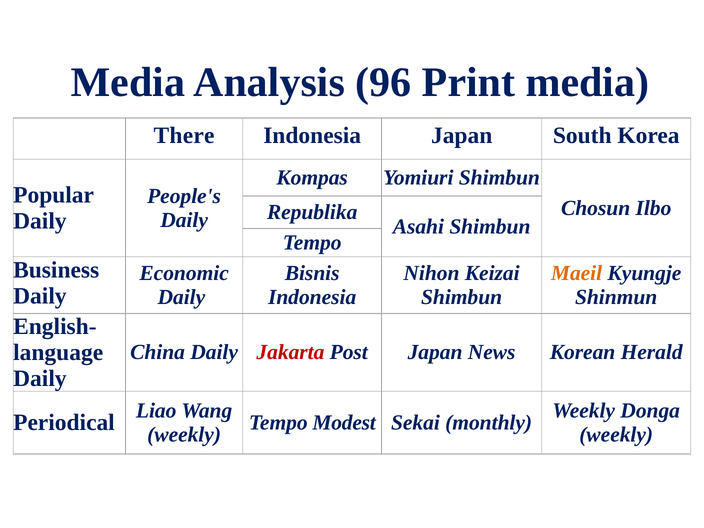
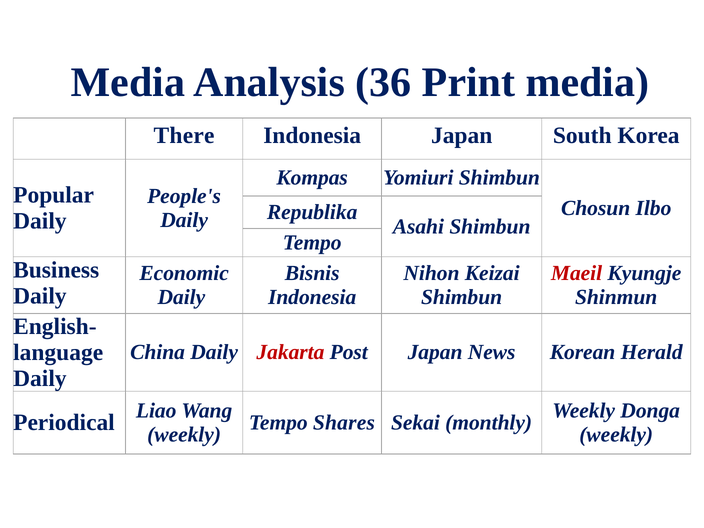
96: 96 -> 36
Maeil colour: orange -> red
Modest: Modest -> Shares
